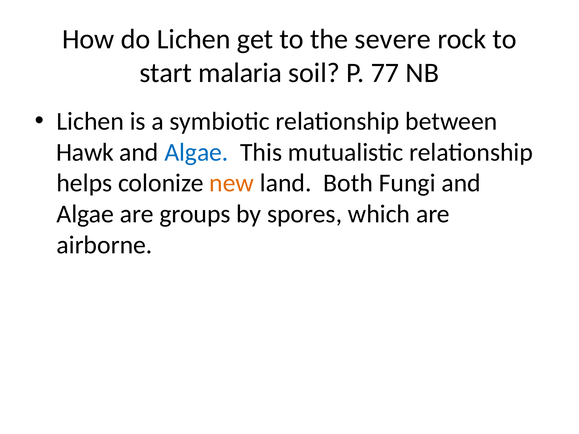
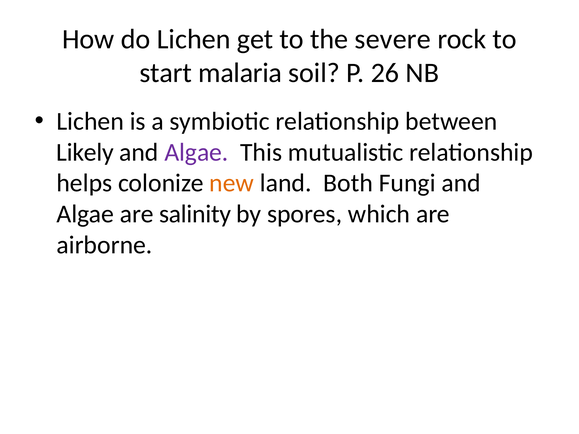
77: 77 -> 26
Hawk: Hawk -> Likely
Algae at (196, 152) colour: blue -> purple
groups: groups -> salinity
